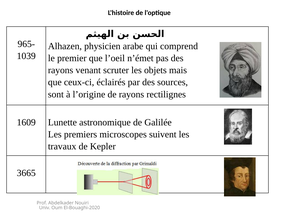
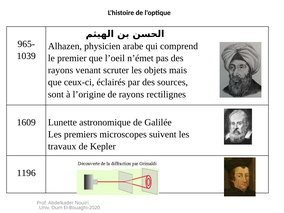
3665: 3665 -> 1196
